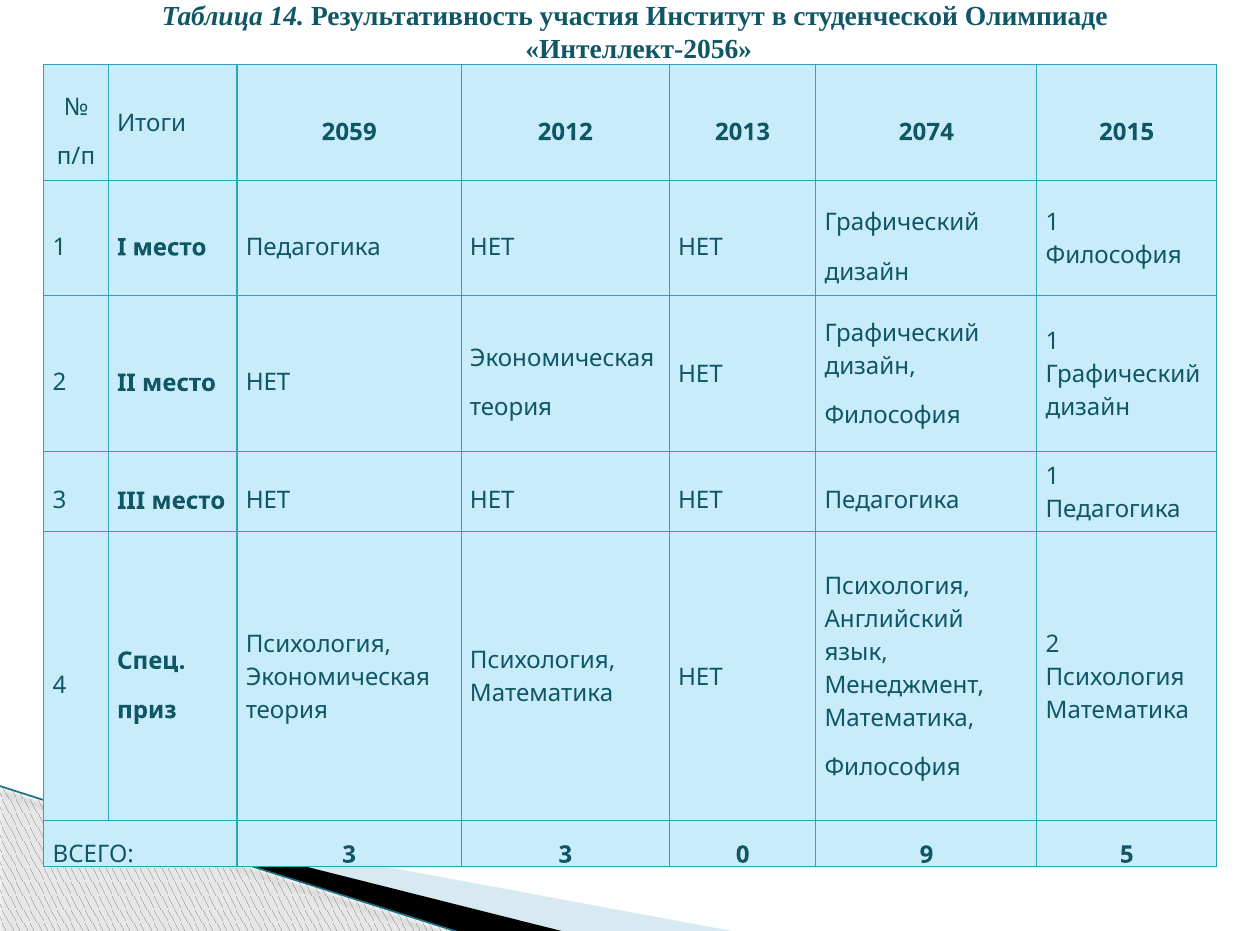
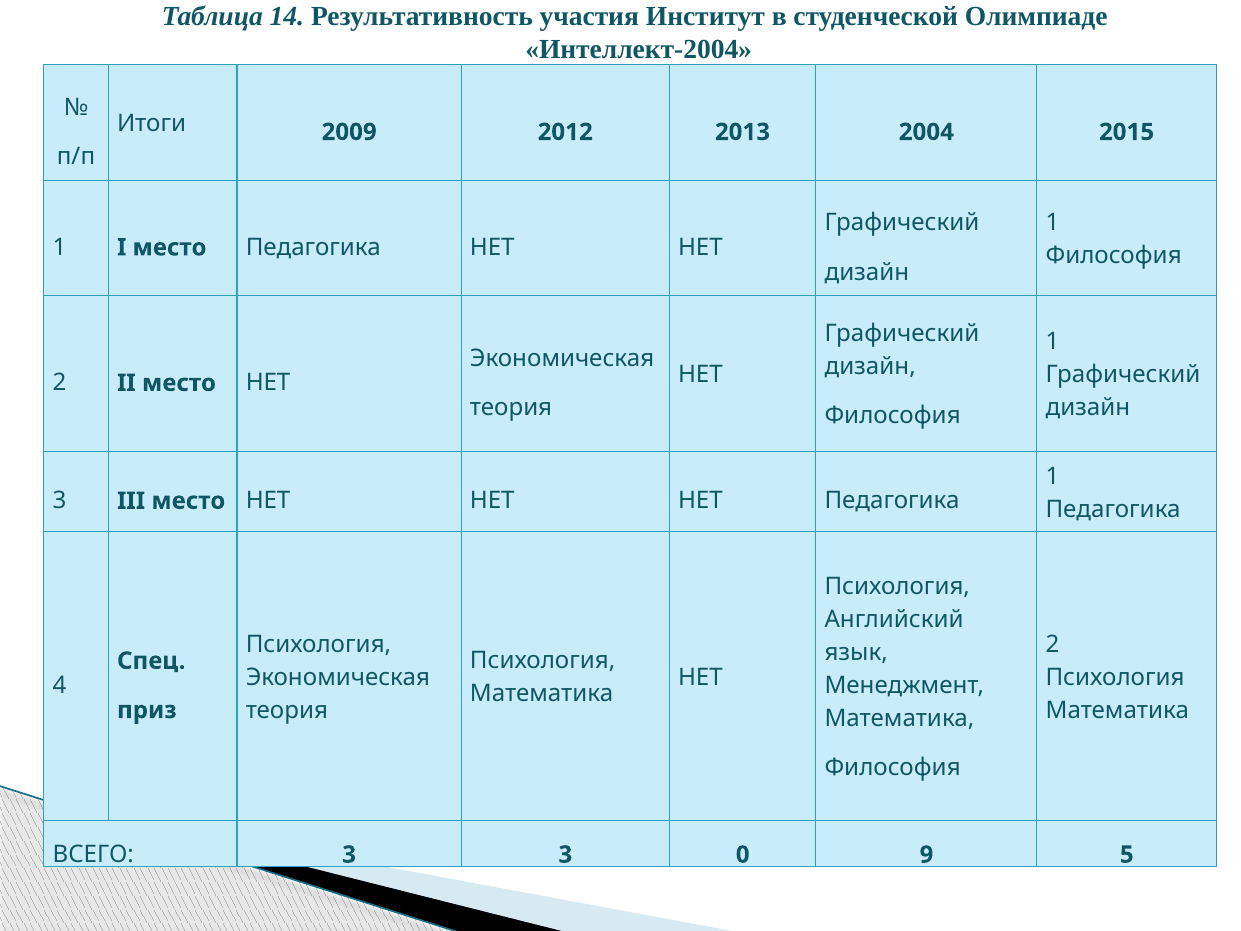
Интеллект-2056: Интеллект-2056 -> Интеллект-2004
2059: 2059 -> 2009
2074: 2074 -> 2004
